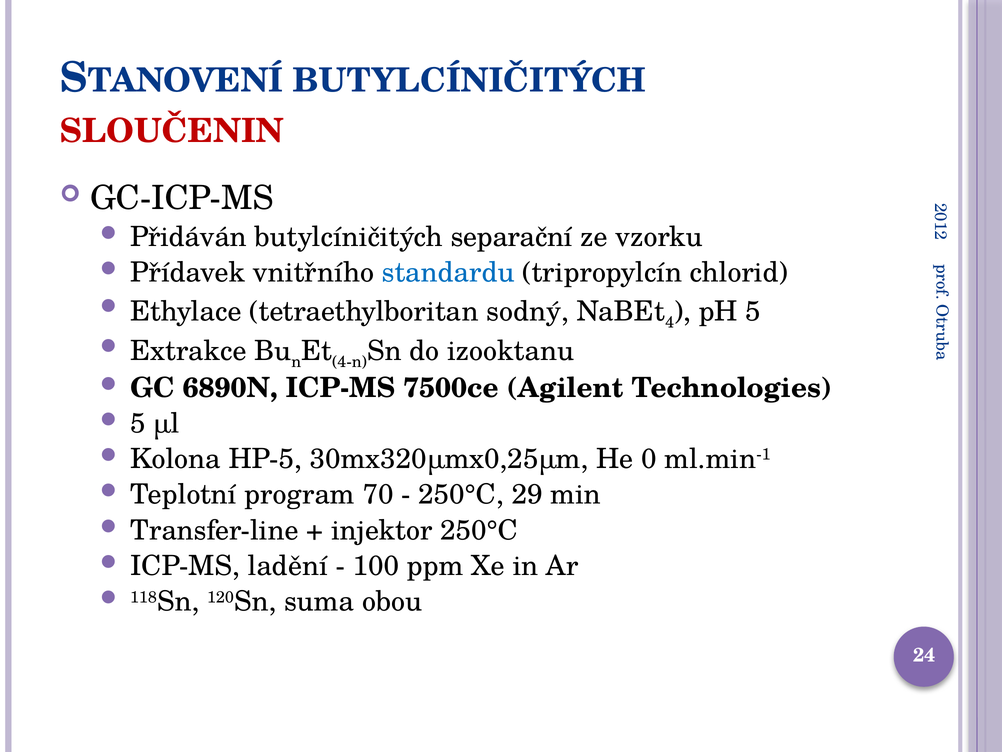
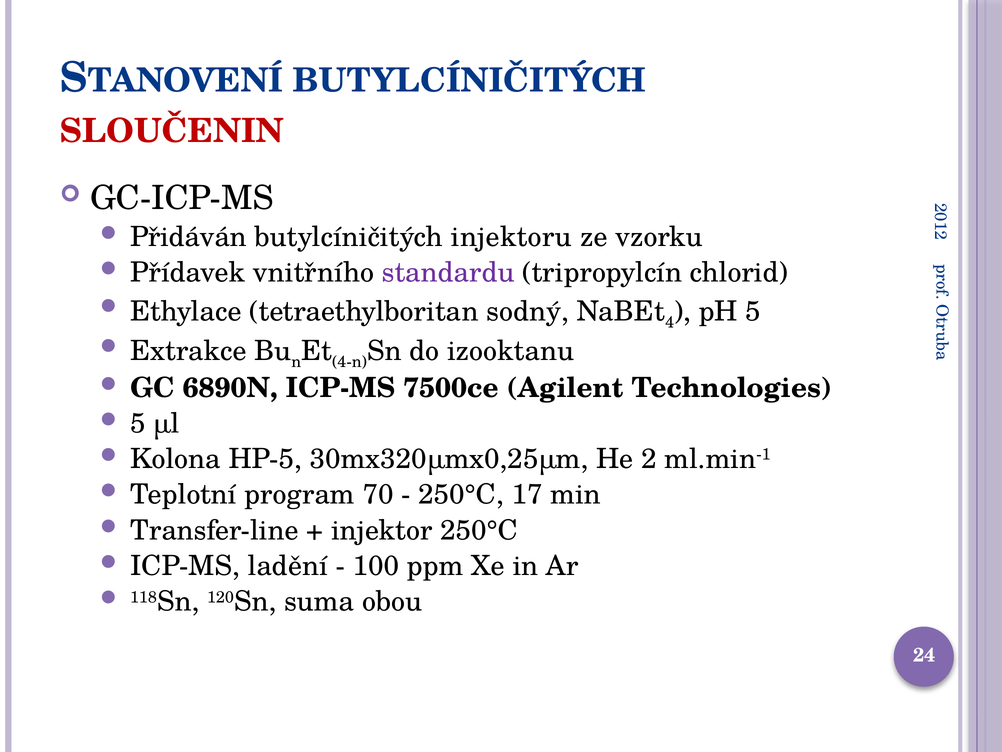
separační: separační -> injektoru
standardu colour: blue -> purple
He 0: 0 -> 2
29: 29 -> 17
